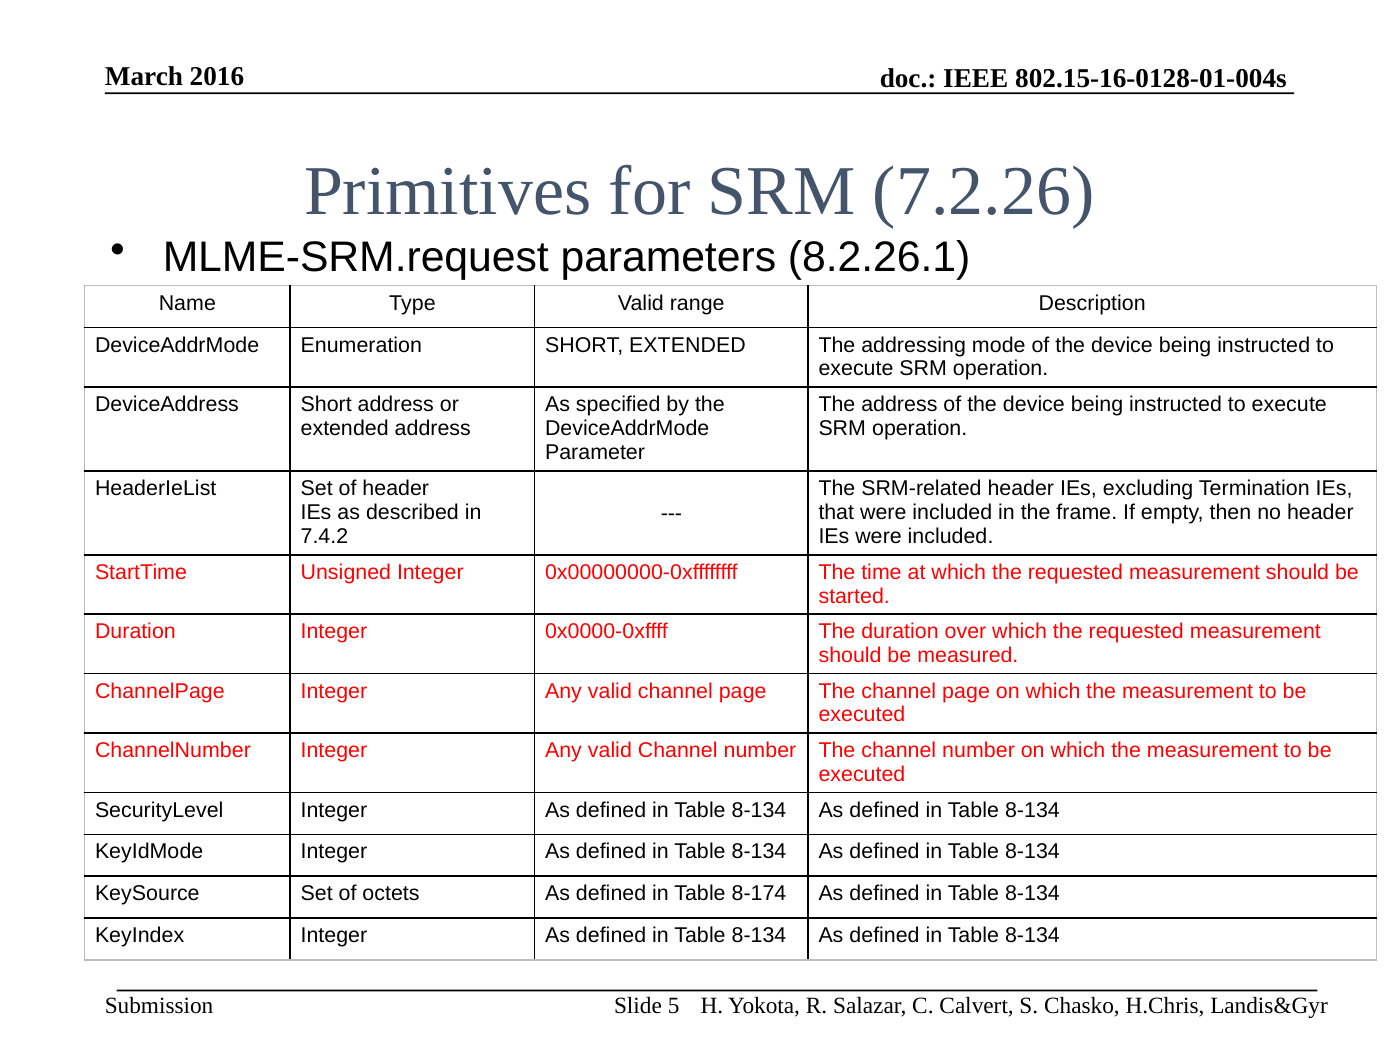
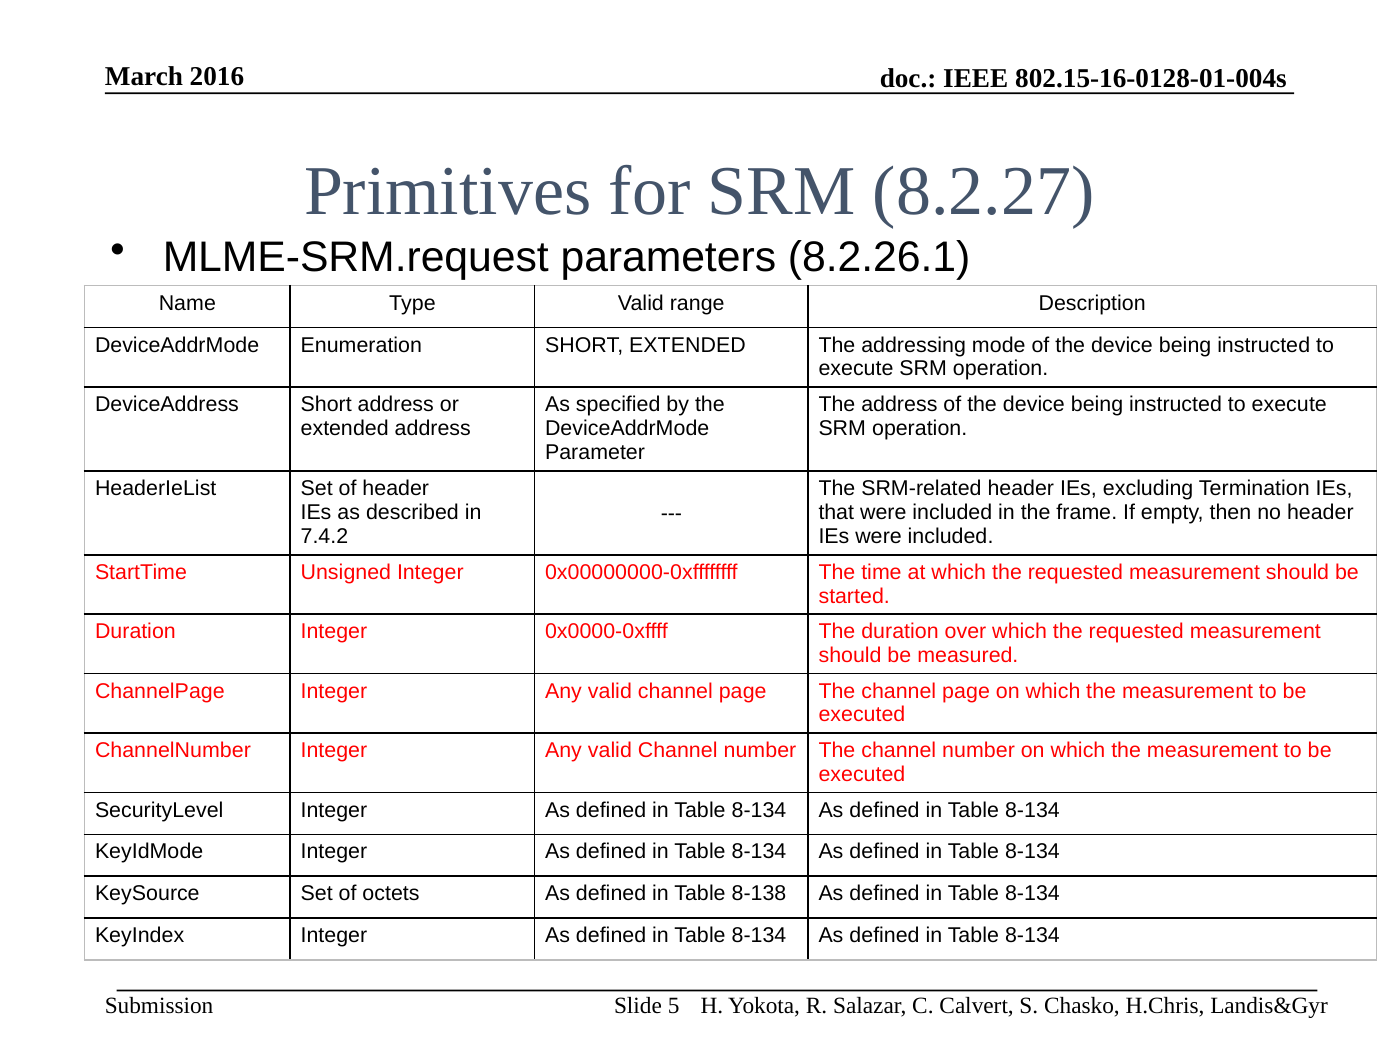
7.2.26: 7.2.26 -> 8.2.27
8-174: 8-174 -> 8-138
